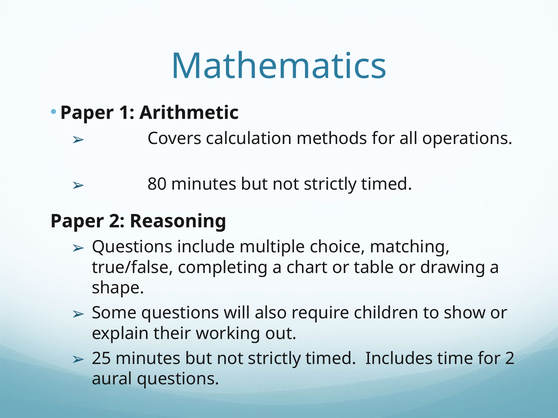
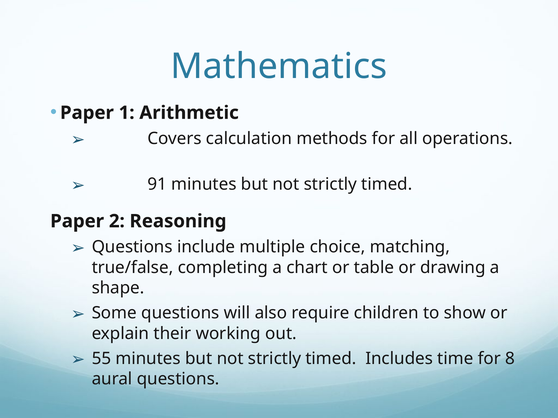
80: 80 -> 91
25: 25 -> 55
for 2: 2 -> 8
